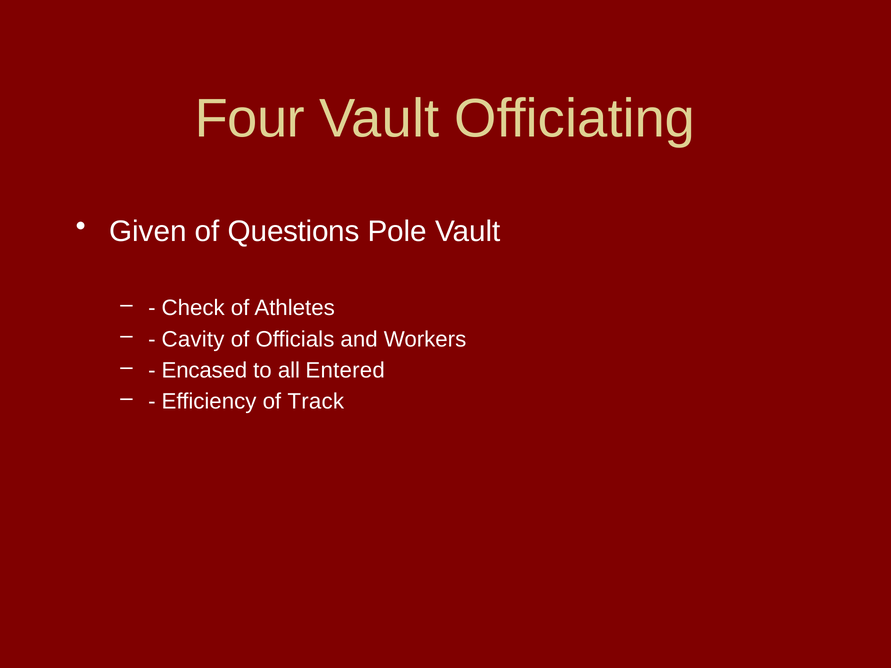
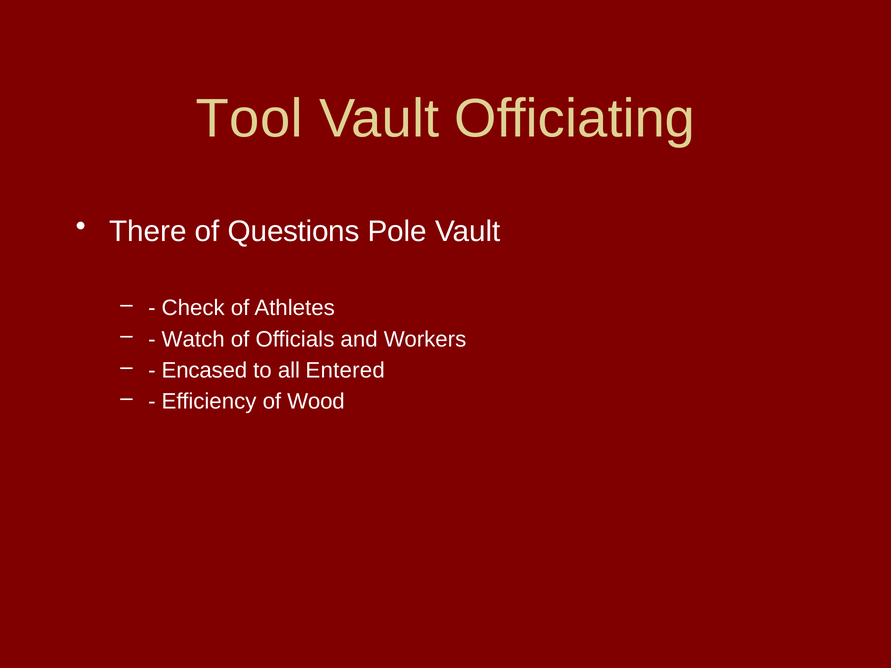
Four: Four -> Tool
Given: Given -> There
Cavity: Cavity -> Watch
Track: Track -> Wood
